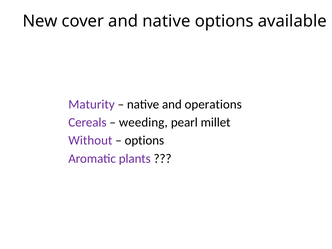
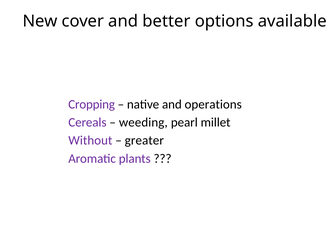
and native: native -> better
Maturity: Maturity -> Cropping
options at (144, 140): options -> greater
